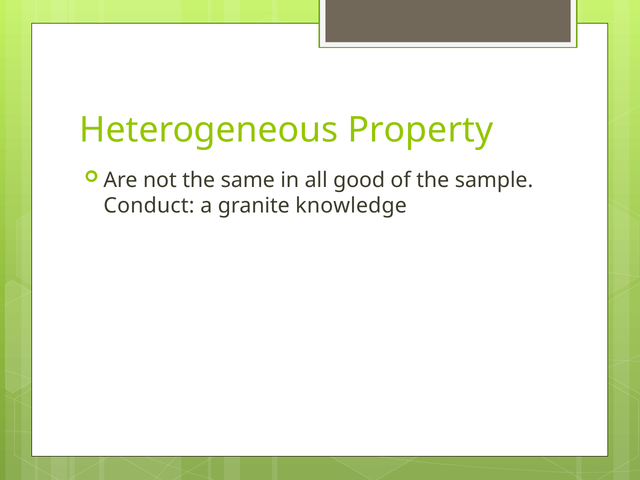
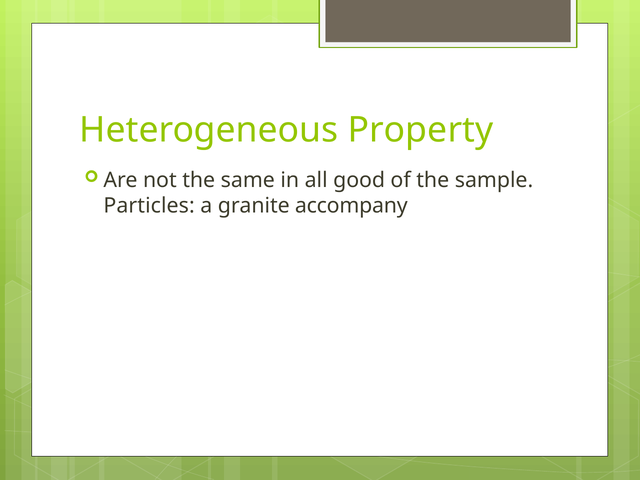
Conduct: Conduct -> Particles
knowledge: knowledge -> accompany
